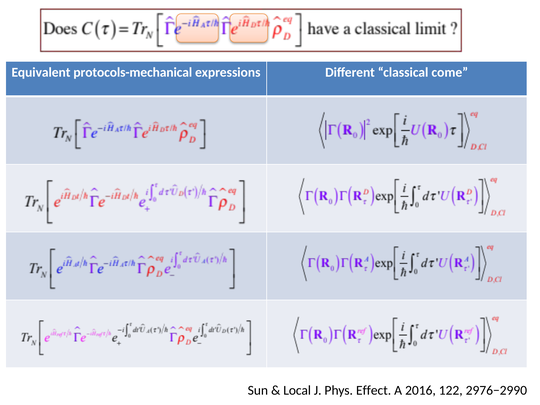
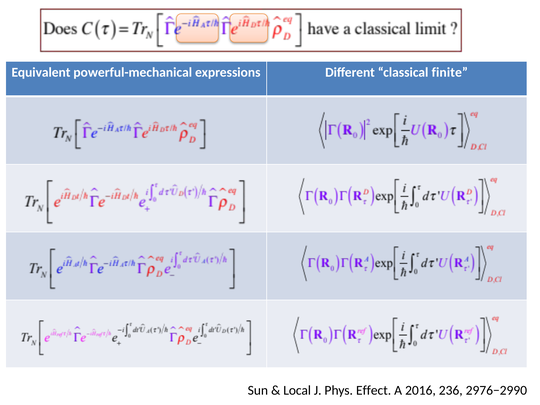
protocols-mechanical: protocols-mechanical -> powerful-mechanical
come: come -> finite
122: 122 -> 236
